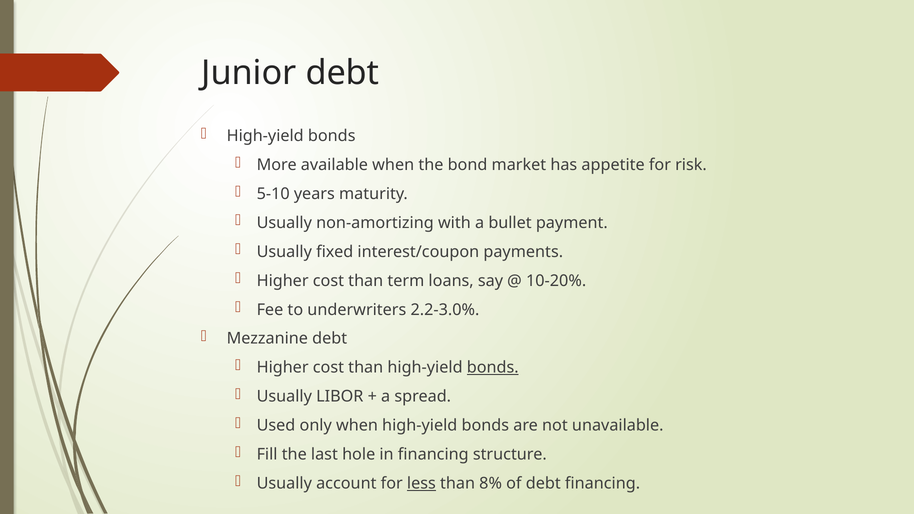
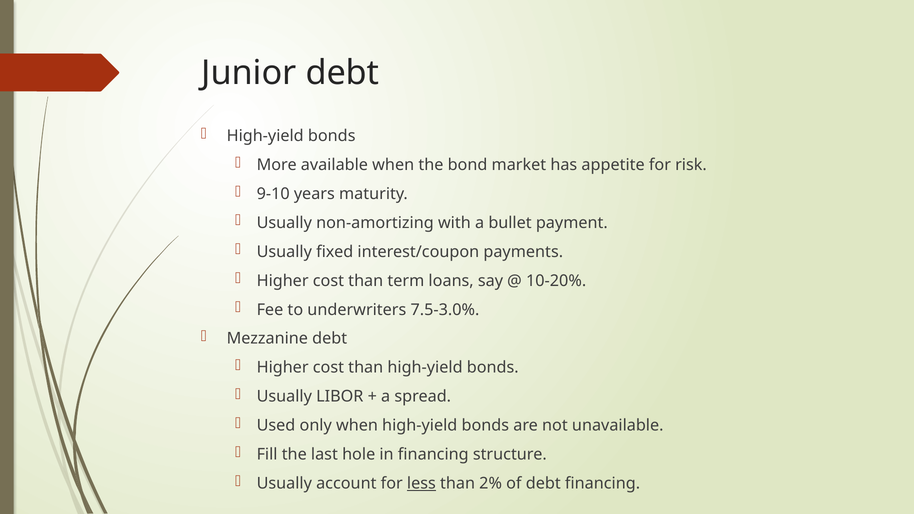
5-10: 5-10 -> 9-10
2.2-3.0%: 2.2-3.0% -> 7.5-3.0%
bonds at (493, 368) underline: present -> none
8%: 8% -> 2%
